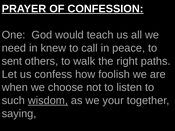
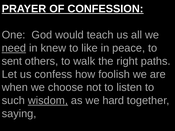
need underline: none -> present
call: call -> like
your: your -> hard
